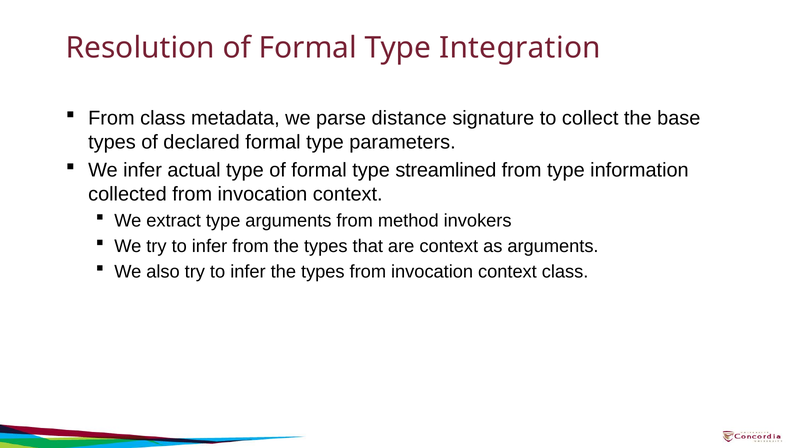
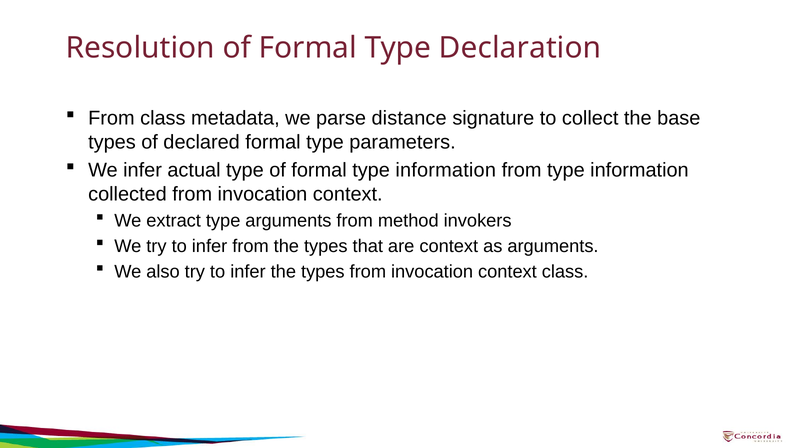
Integration: Integration -> Declaration
formal type streamlined: streamlined -> information
